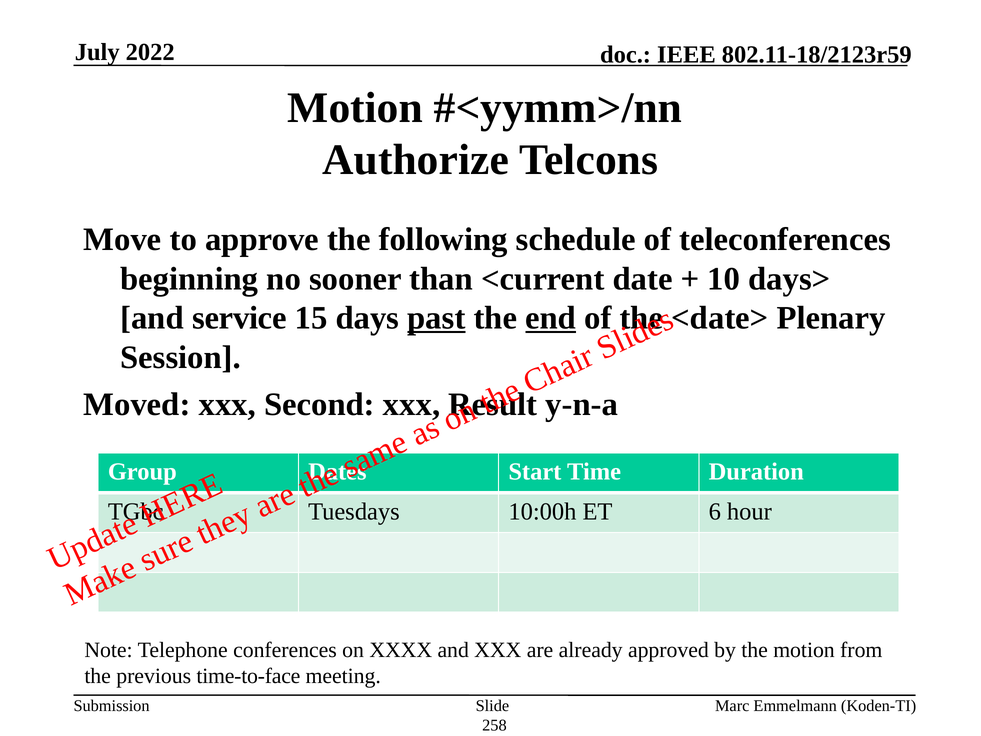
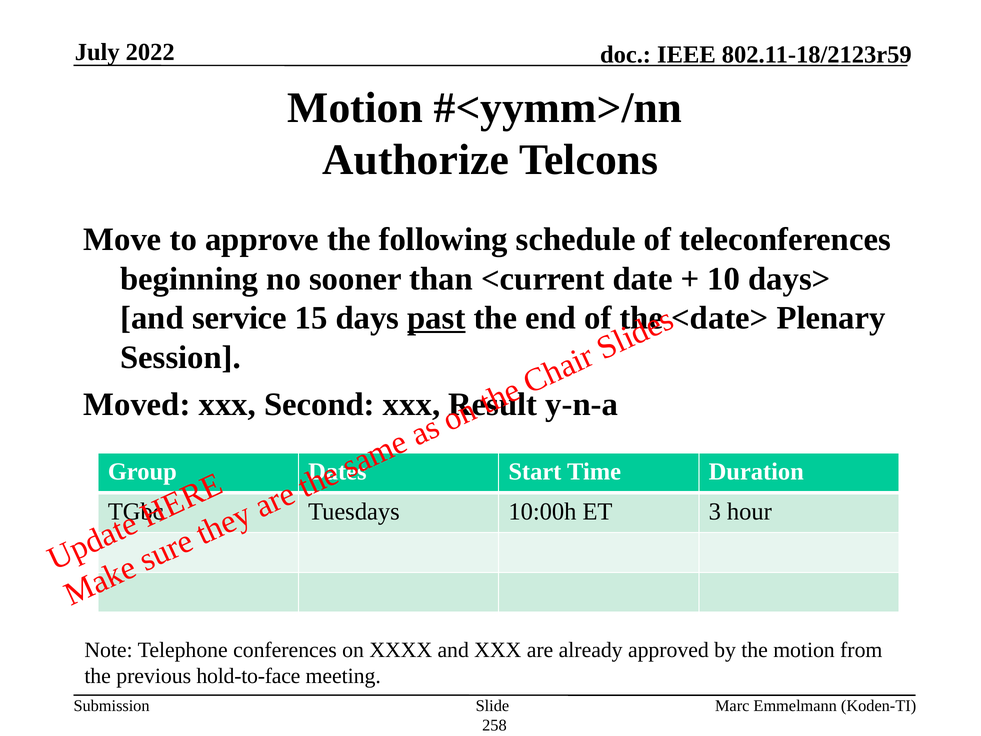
end underline: present -> none
6: 6 -> 3
time-to-face: time-to-face -> hold-to-face
